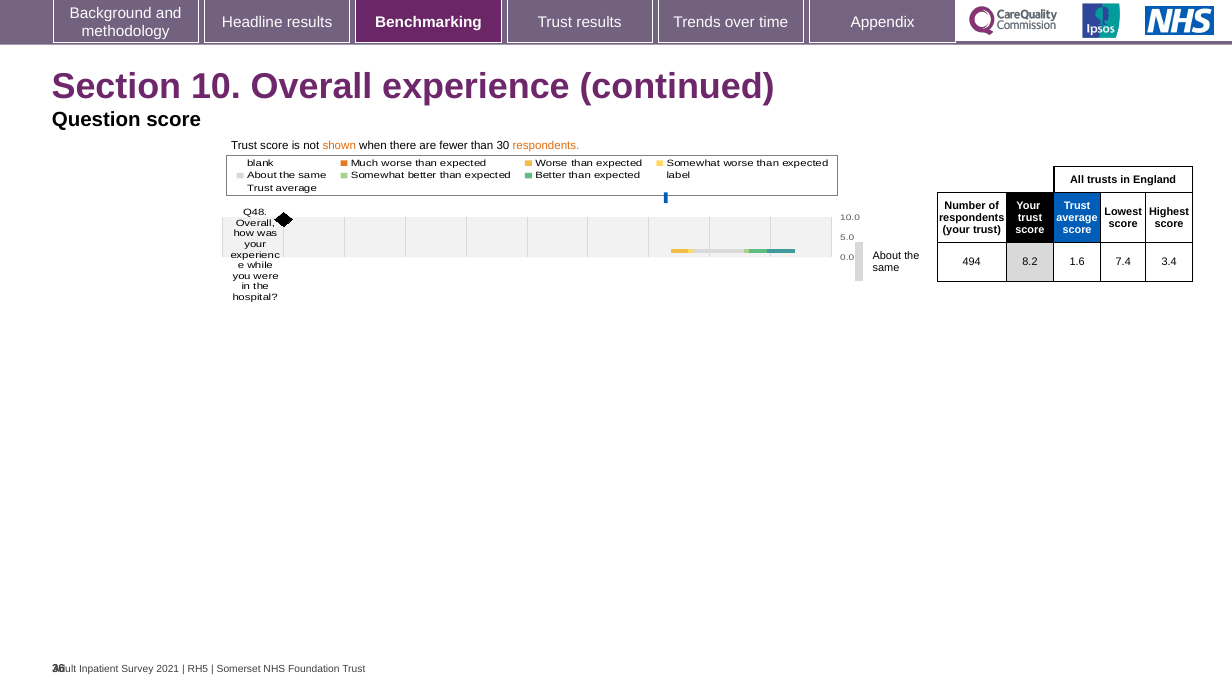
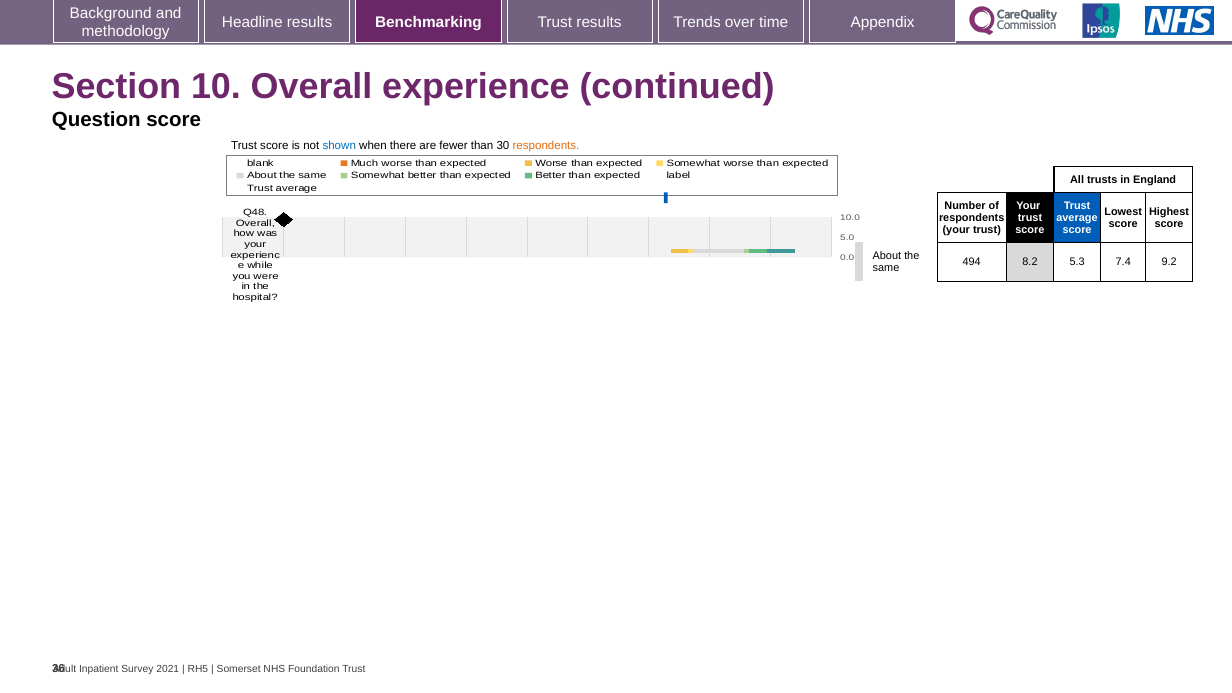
shown colour: orange -> blue
1.6: 1.6 -> 5.3
3.4: 3.4 -> 9.2
